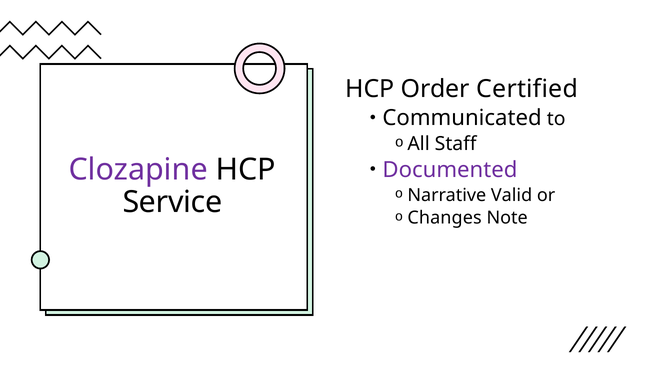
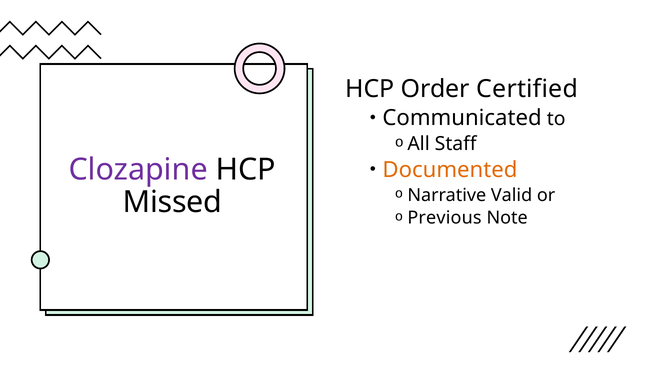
Documented colour: purple -> orange
Service: Service -> Missed
Changes: Changes -> Previous
